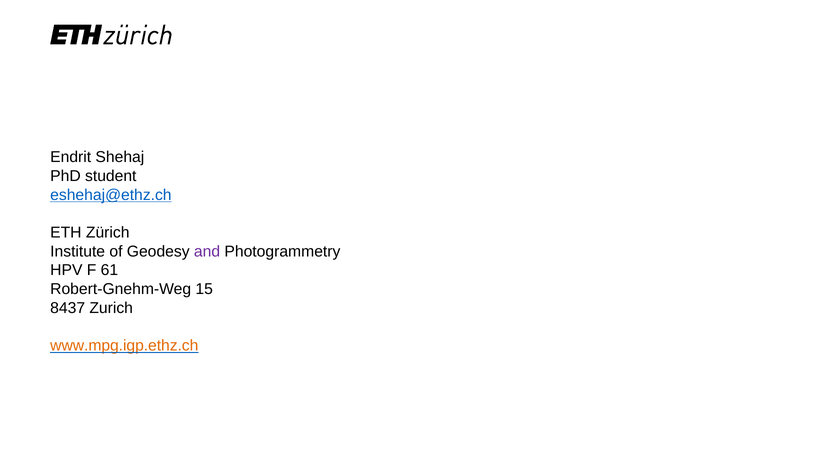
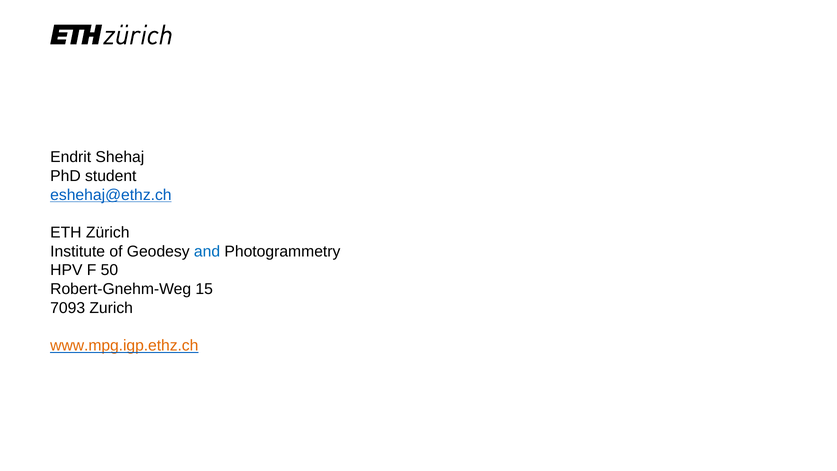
and colour: purple -> blue
61: 61 -> 50
8437: 8437 -> 7093
